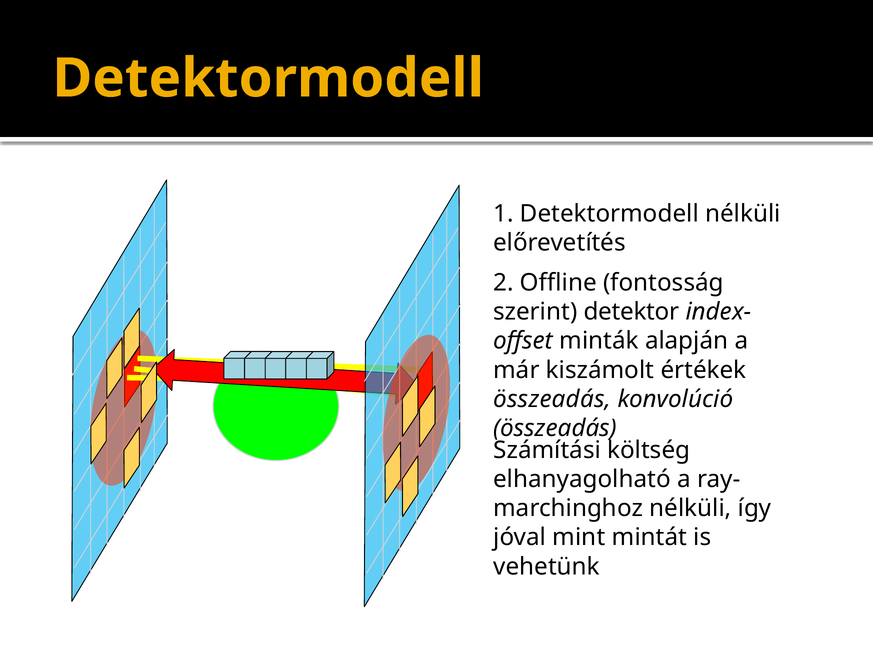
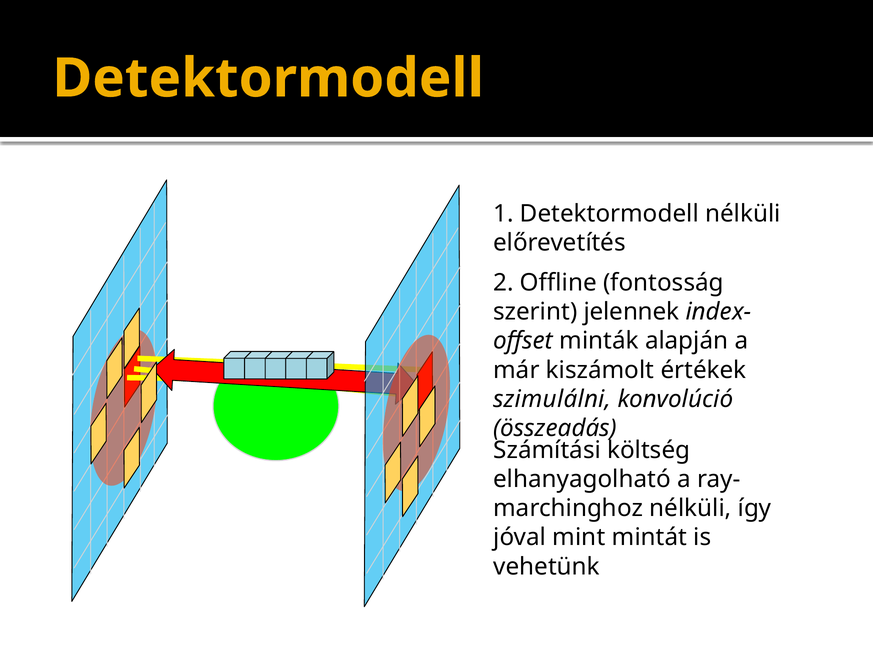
detektor: detektor -> jelennek
összeadás at (552, 399): összeadás -> szimulálni
